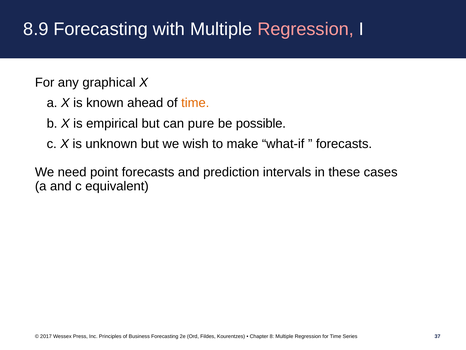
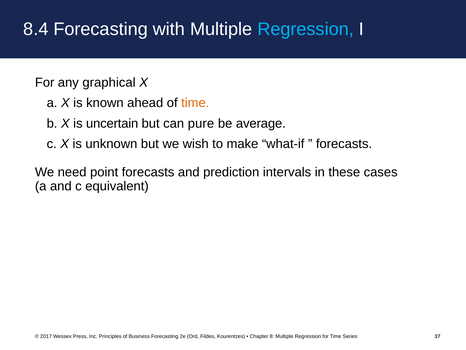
8.9: 8.9 -> 8.4
Regression at (306, 29) colour: pink -> light blue
empirical: empirical -> uncertain
possible: possible -> average
